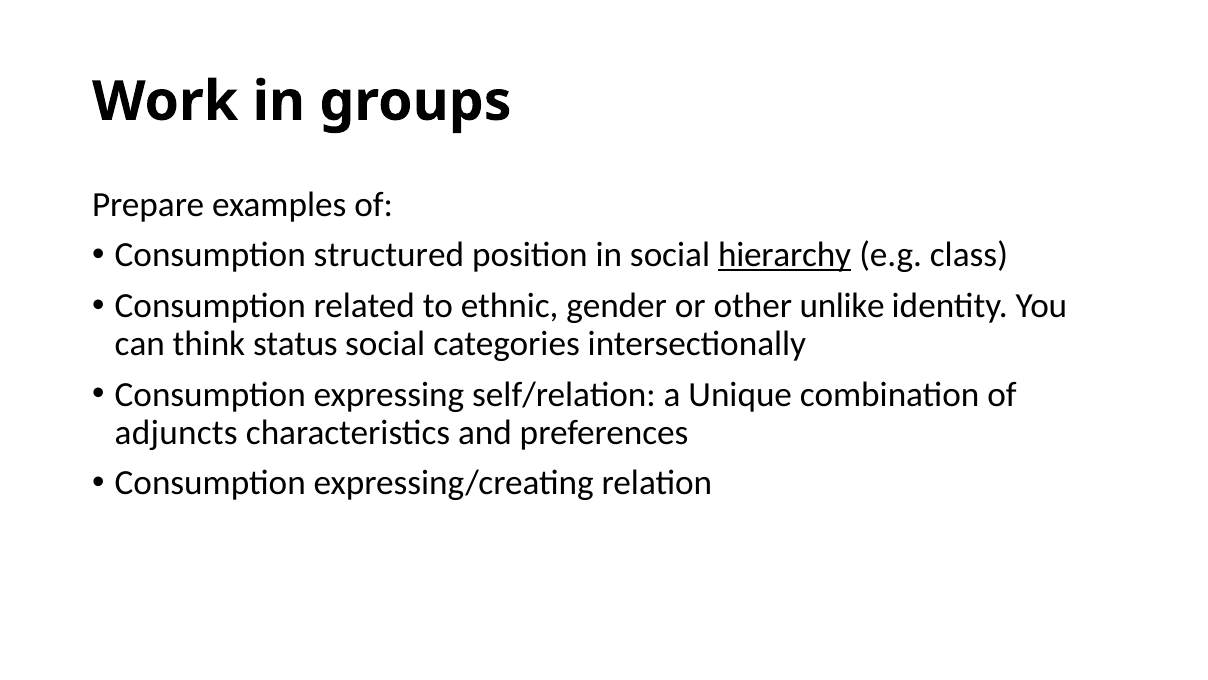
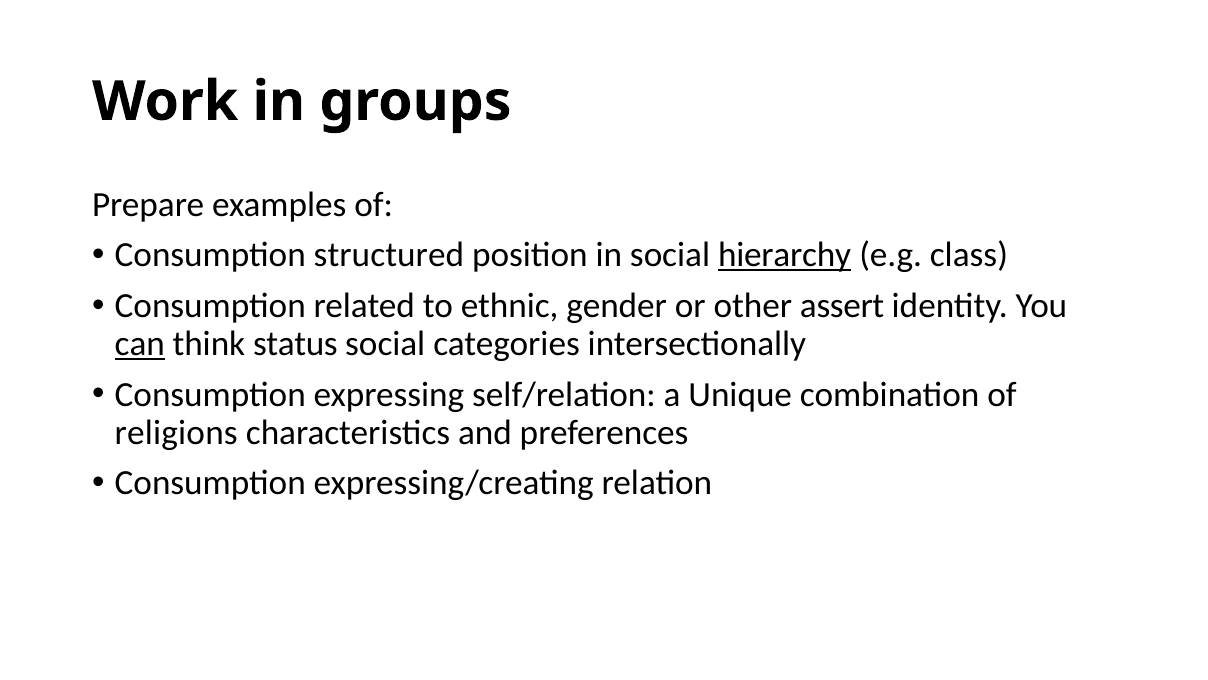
unlike: unlike -> assert
can underline: none -> present
adjuncts: adjuncts -> religions
